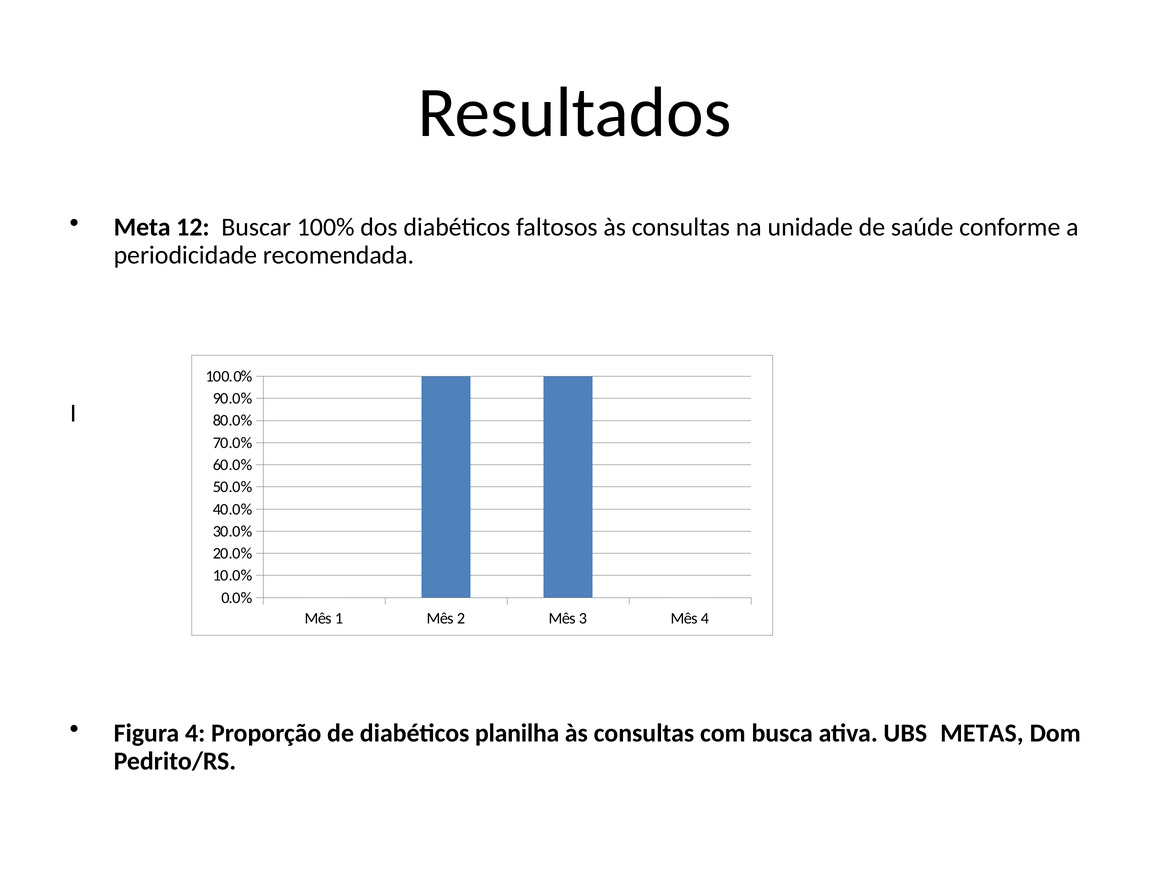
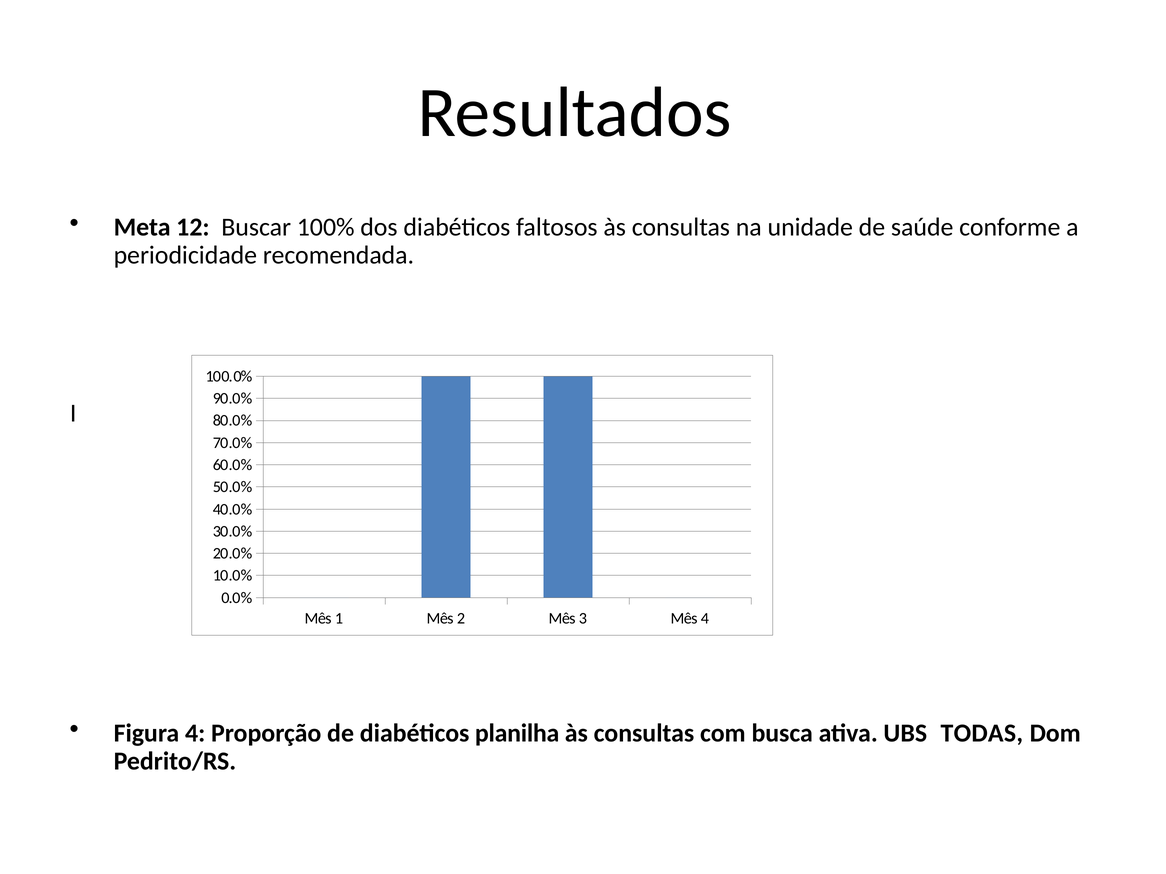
METAS: METAS -> TODAS
